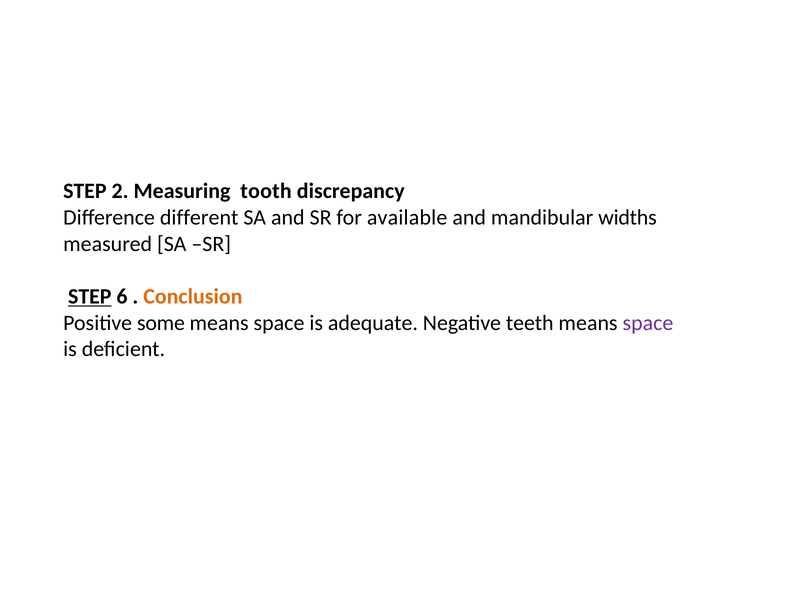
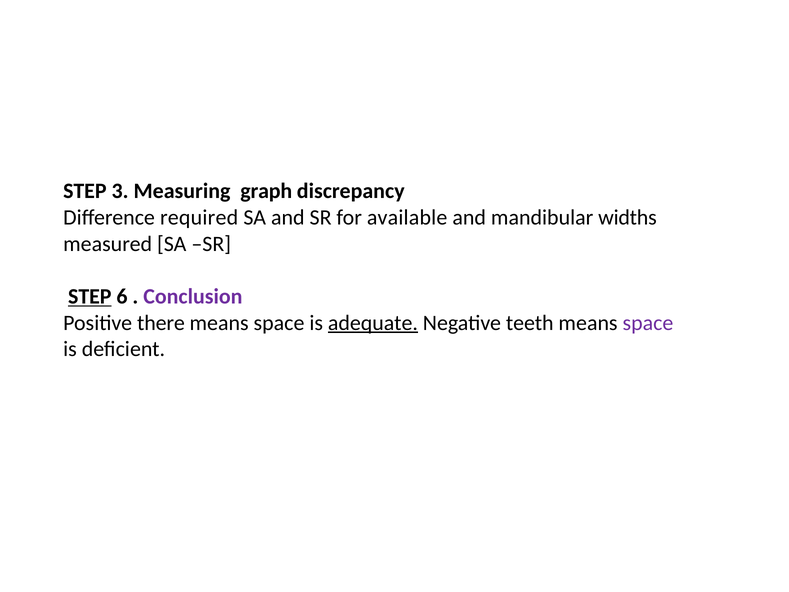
2: 2 -> 3
tooth: tooth -> graph
different: different -> required
Conclusion colour: orange -> purple
some: some -> there
adequate underline: none -> present
